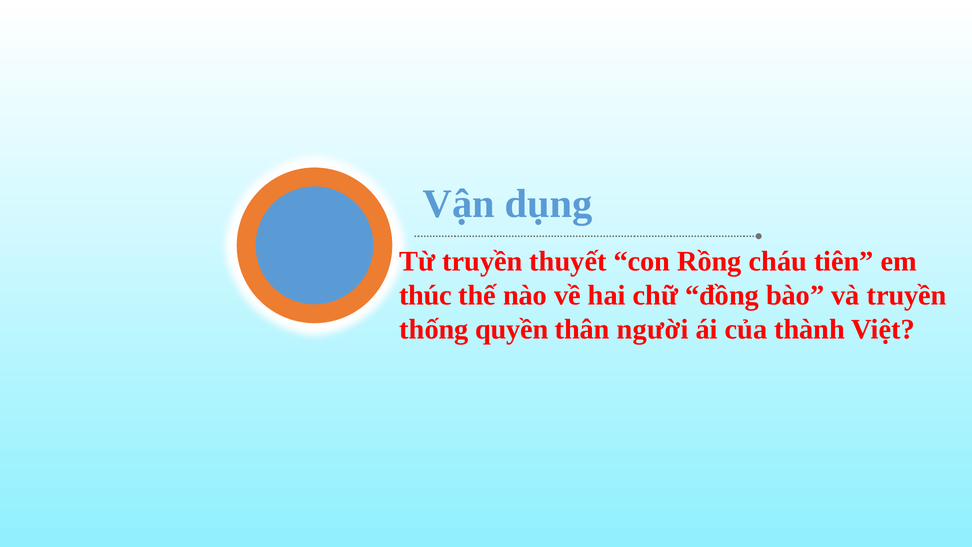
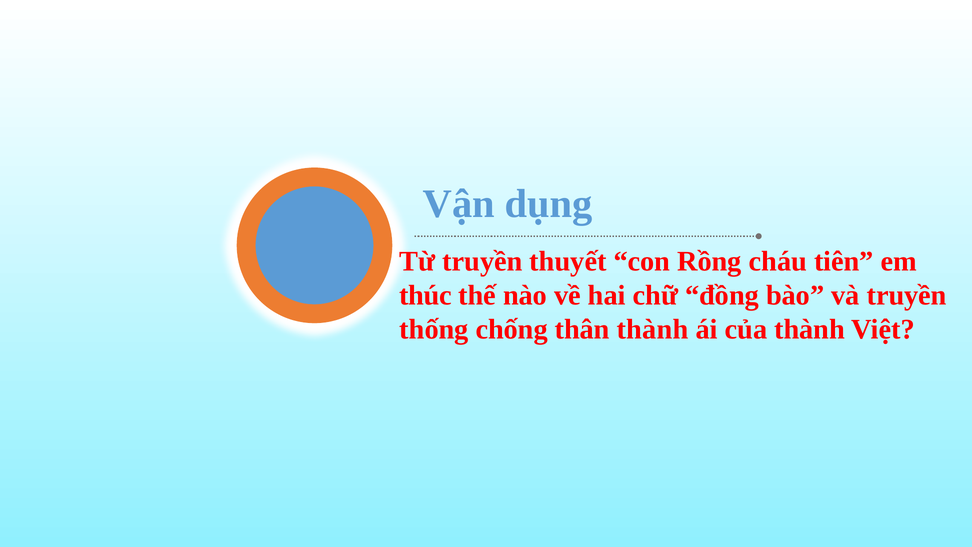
quyền: quyền -> chống
thân người: người -> thành
